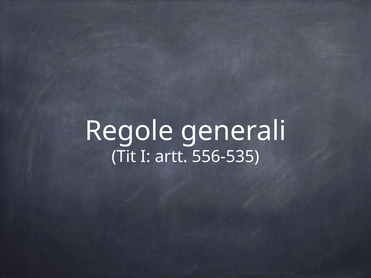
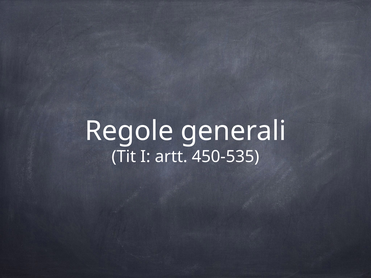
556-535: 556-535 -> 450-535
